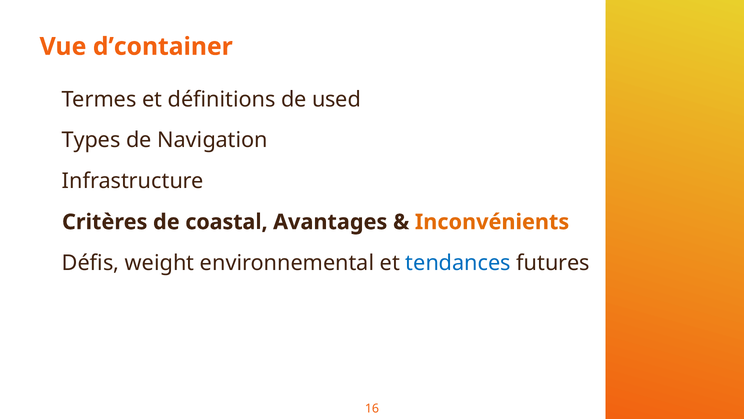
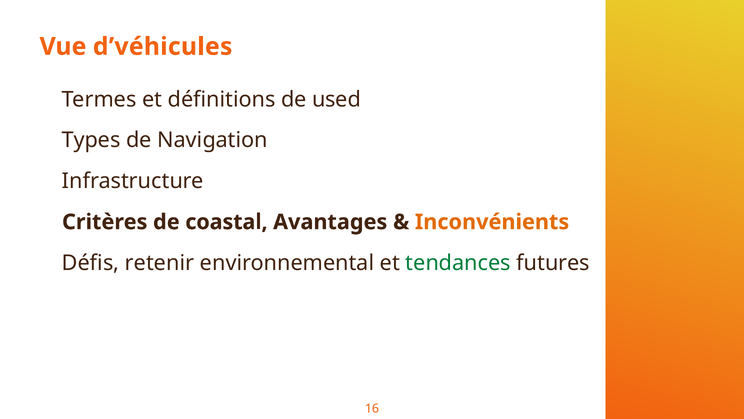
d’container: d’container -> d’véhicules
weight: weight -> retenir
tendances colour: blue -> green
